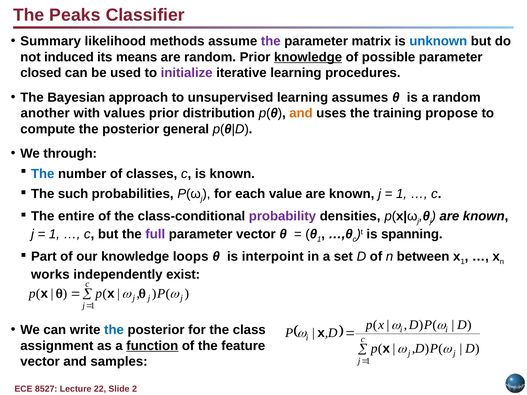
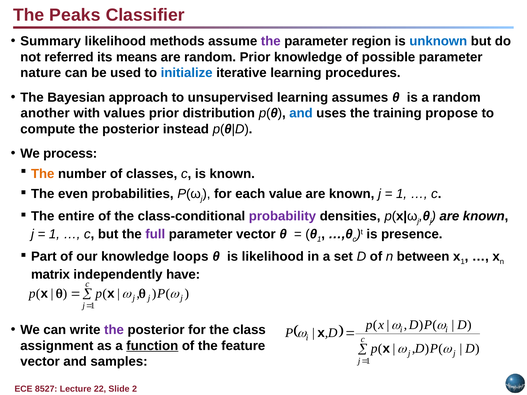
matrix: matrix -> region
induced: induced -> referred
knowledge at (308, 57) underline: present -> none
closed: closed -> nature
initialize colour: purple -> blue
and at (301, 113) colour: orange -> blue
general: general -> instead
through: through -> process
The at (43, 174) colour: blue -> orange
such: such -> even
spanning: spanning -> presence
is interpoint: interpoint -> likelihood
works: works -> matrix
exist: exist -> have
the at (114, 330) colour: blue -> purple
